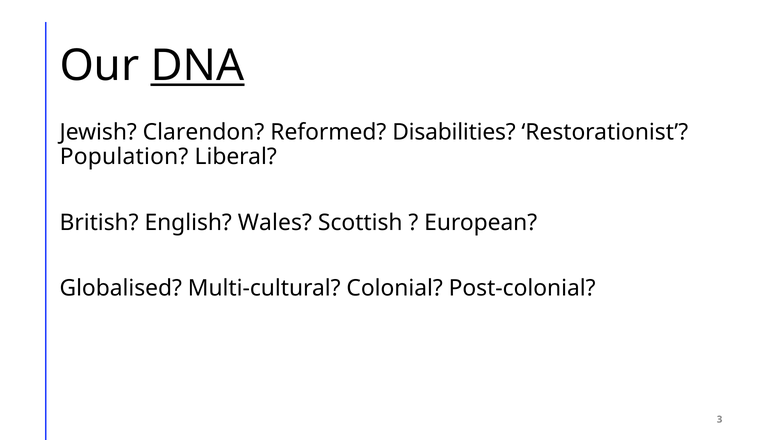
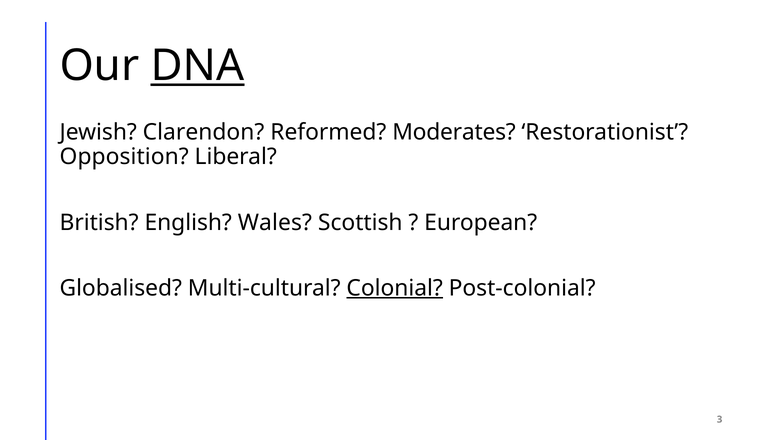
Disabilities: Disabilities -> Moderates
Population: Population -> Opposition
Colonial underline: none -> present
